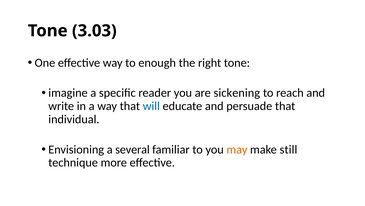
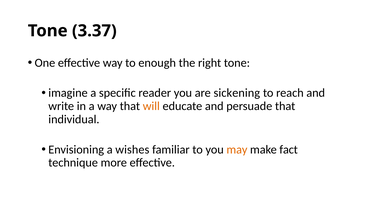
3.03: 3.03 -> 3.37
will colour: blue -> orange
several: several -> wishes
still: still -> fact
